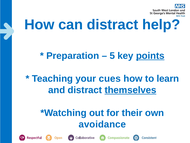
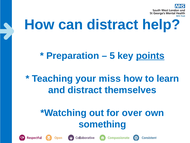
cues: cues -> miss
themselves underline: present -> none
their: their -> over
avoidance: avoidance -> something
